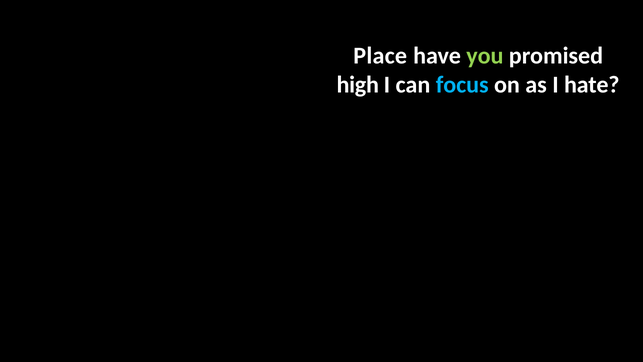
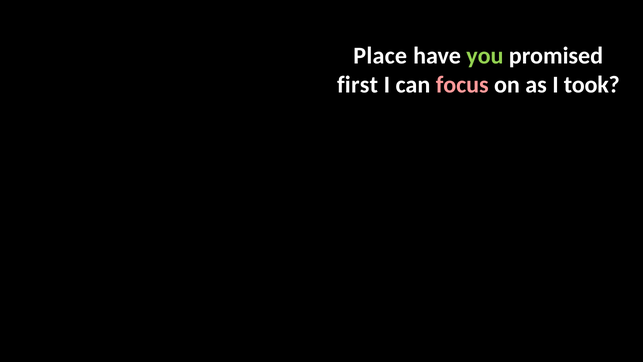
high: high -> first
focus colour: light blue -> pink
hate: hate -> took
